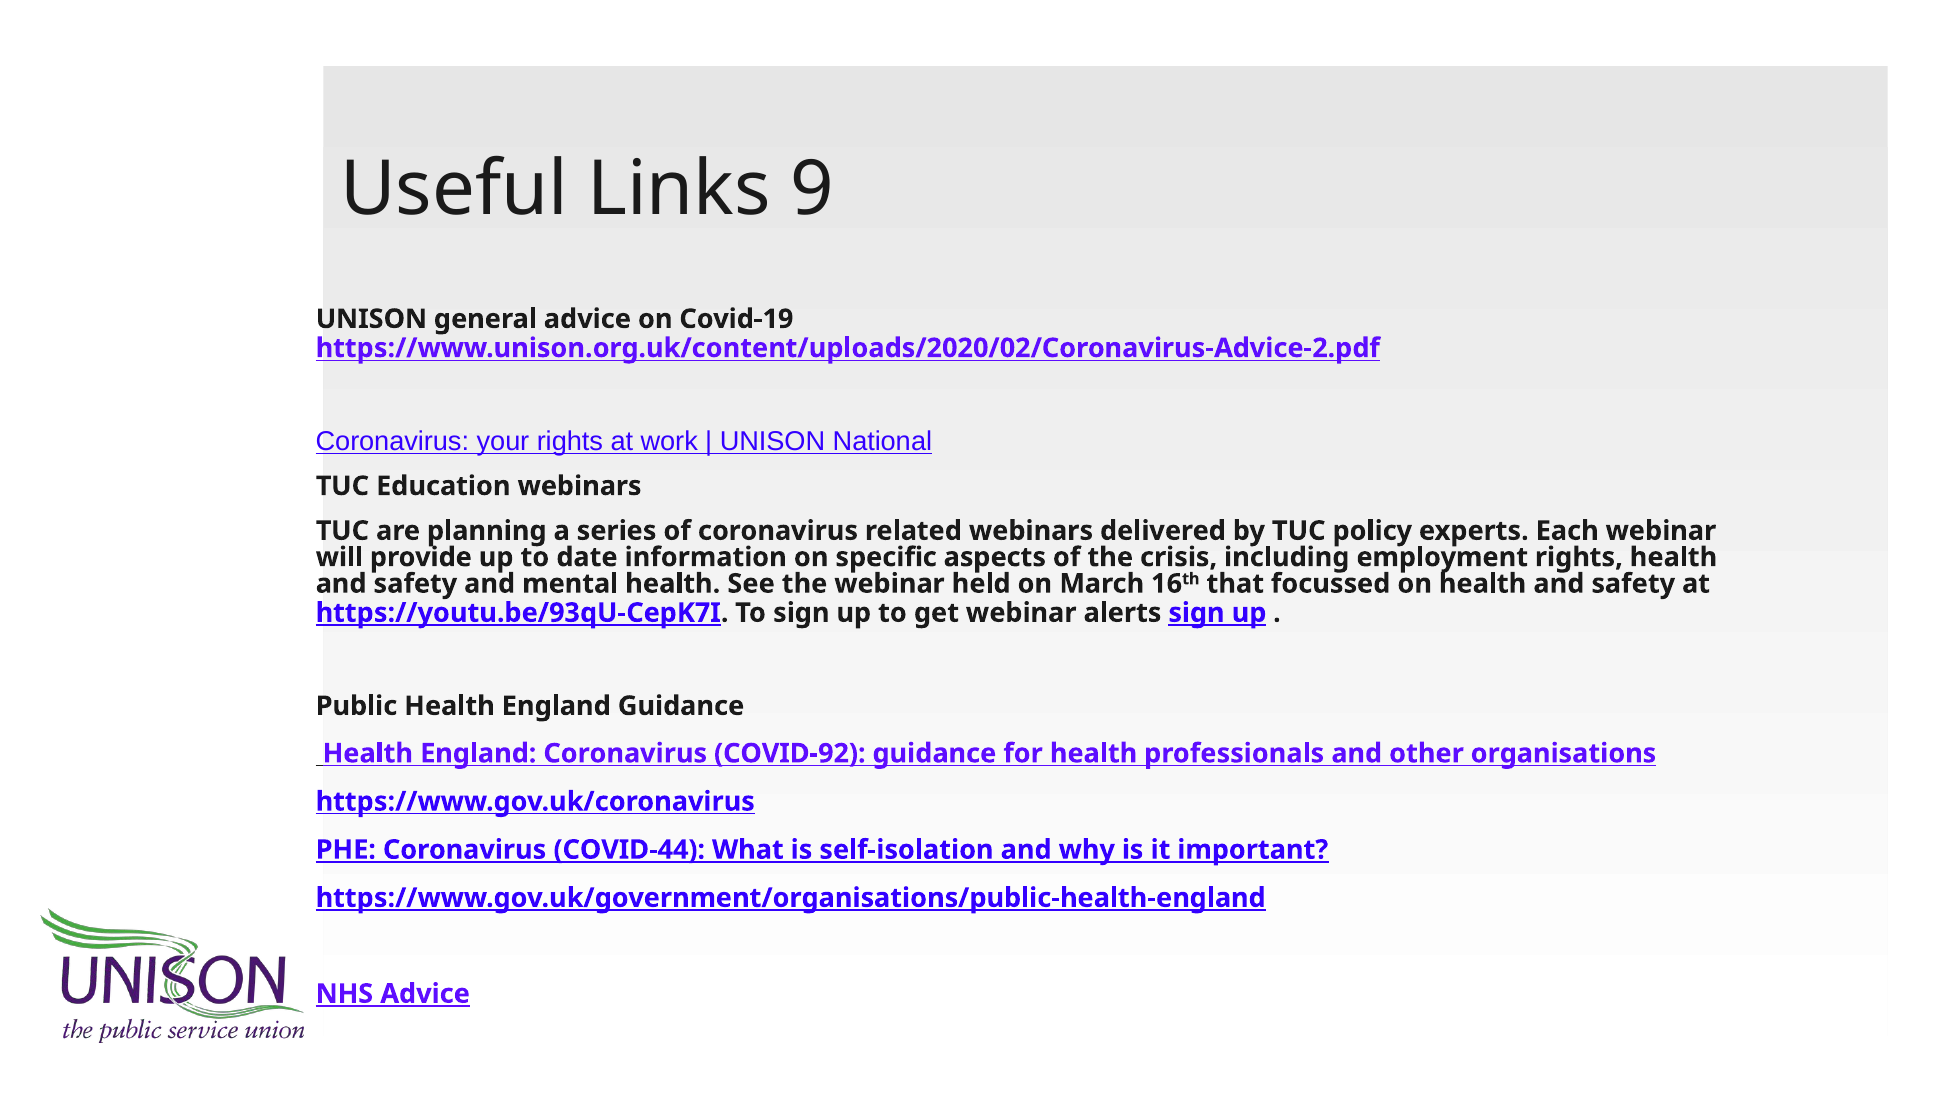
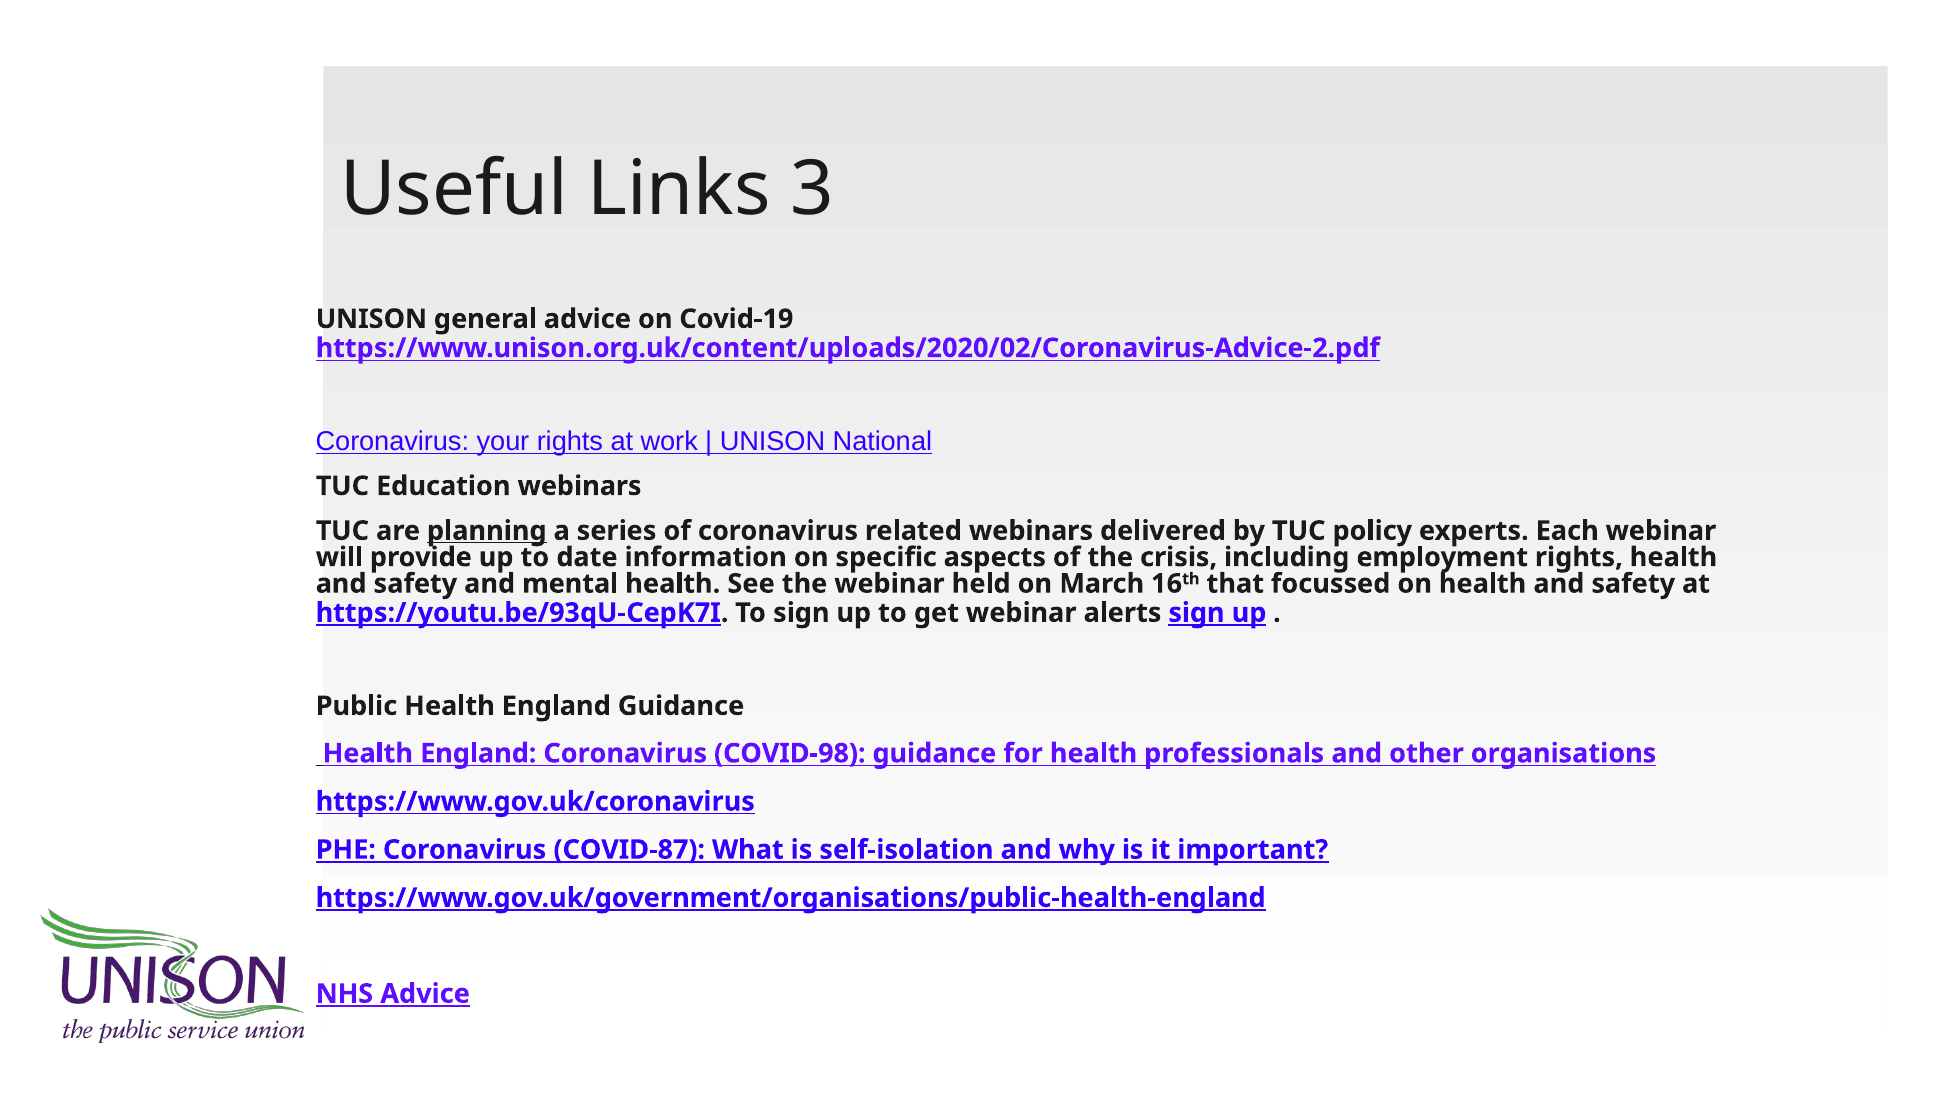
9: 9 -> 3
planning underline: none -> present
COVID-92: COVID-92 -> COVID-98
COVID-44: COVID-44 -> COVID-87
